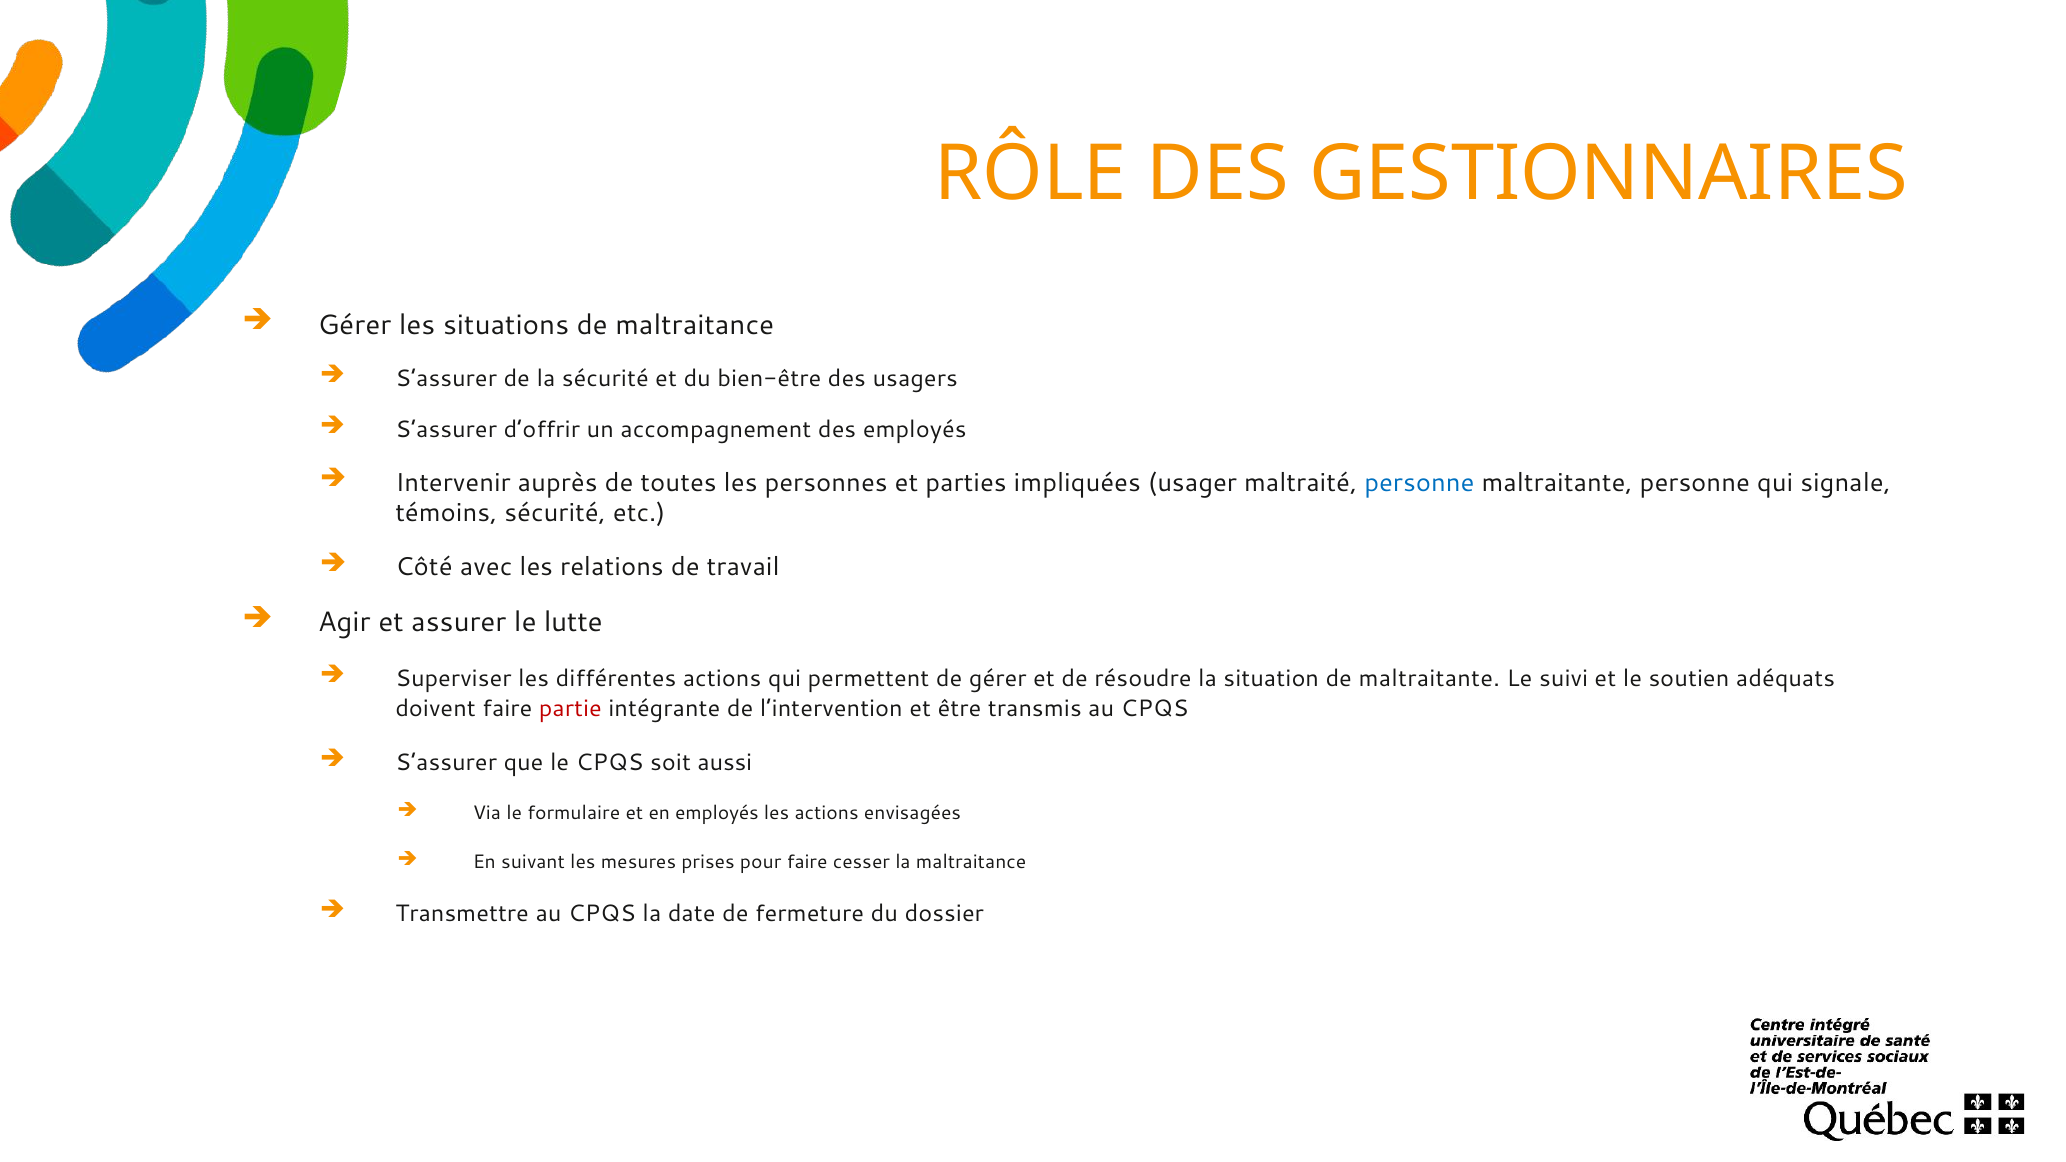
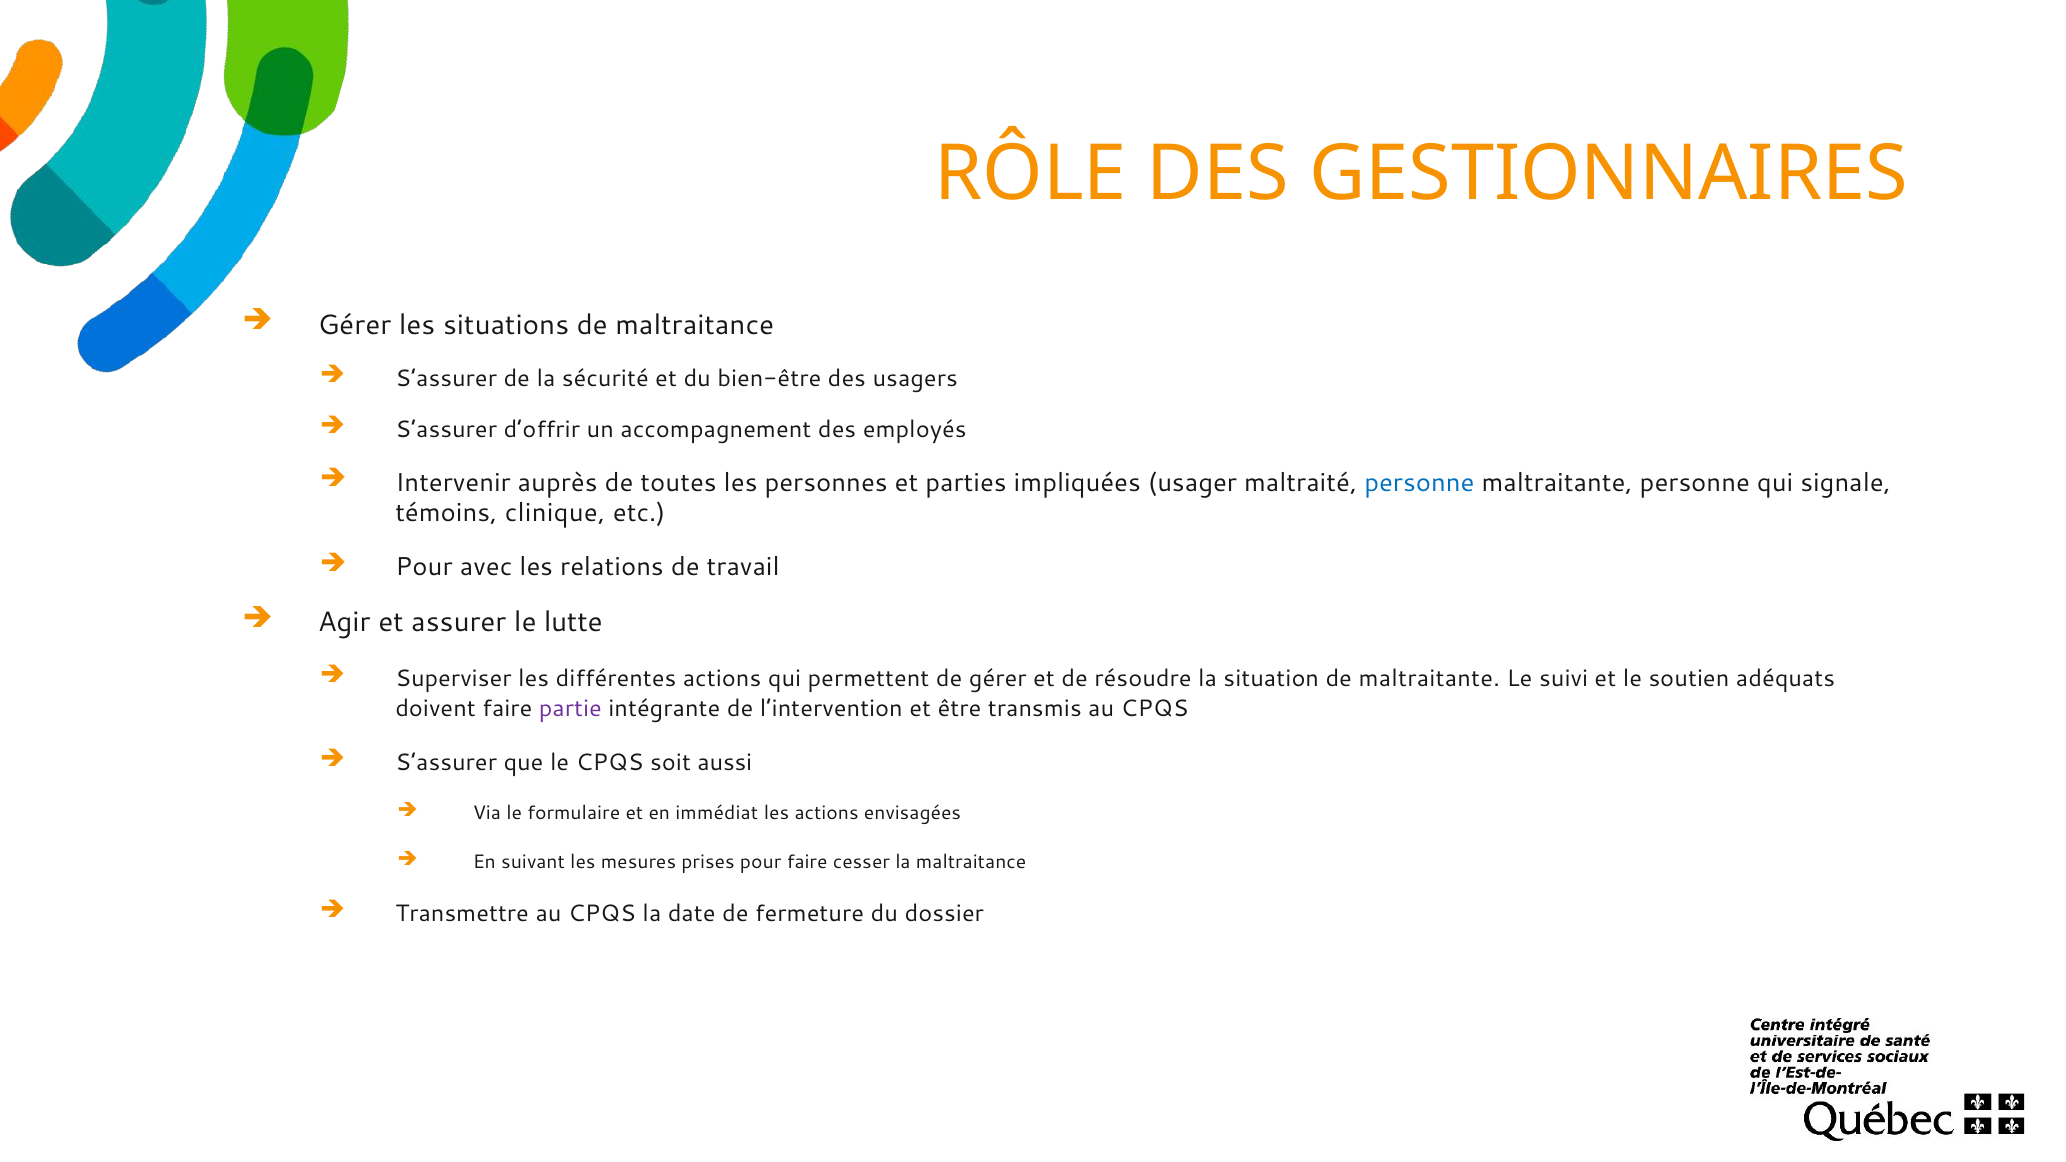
témoins sécurité: sécurité -> clinique
Côté at (424, 567): Côté -> Pour
partie colour: red -> purple
en employés: employés -> immédiat
